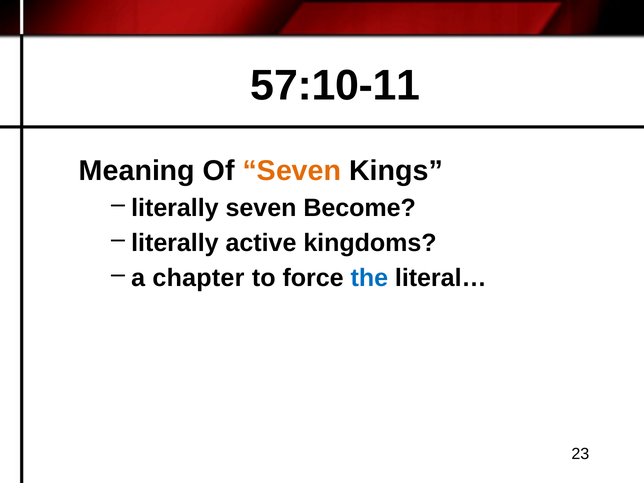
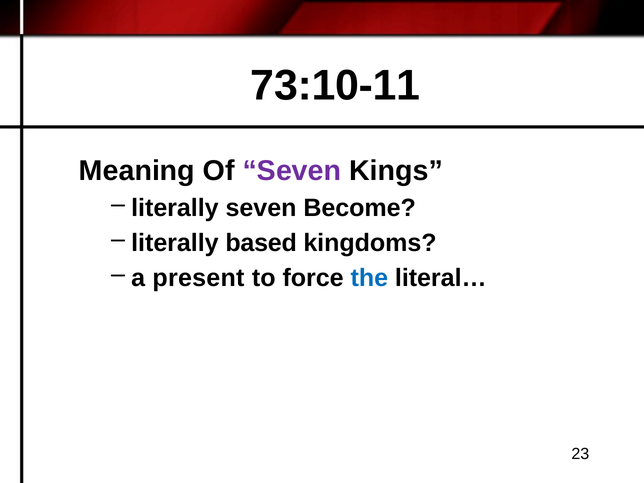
57:10-11: 57:10-11 -> 73:10-11
Seven at (292, 171) colour: orange -> purple
active: active -> based
chapter: chapter -> present
